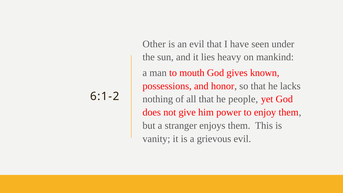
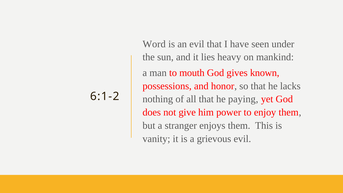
Other: Other -> Word
people: people -> paying
